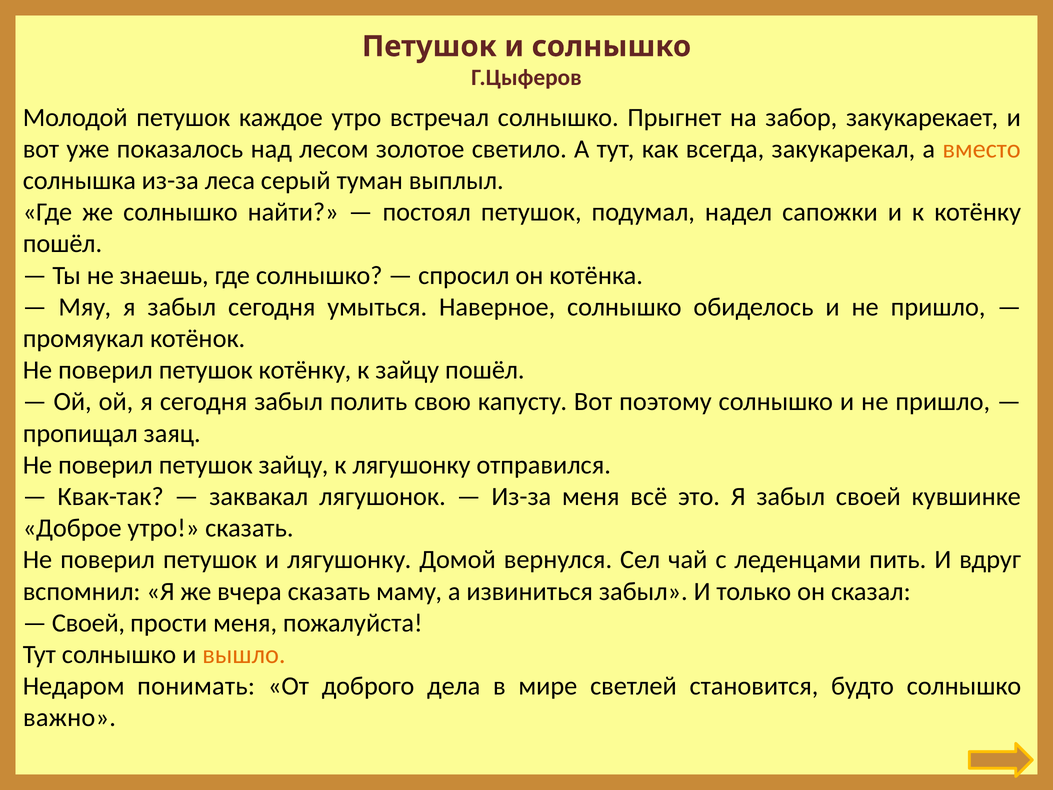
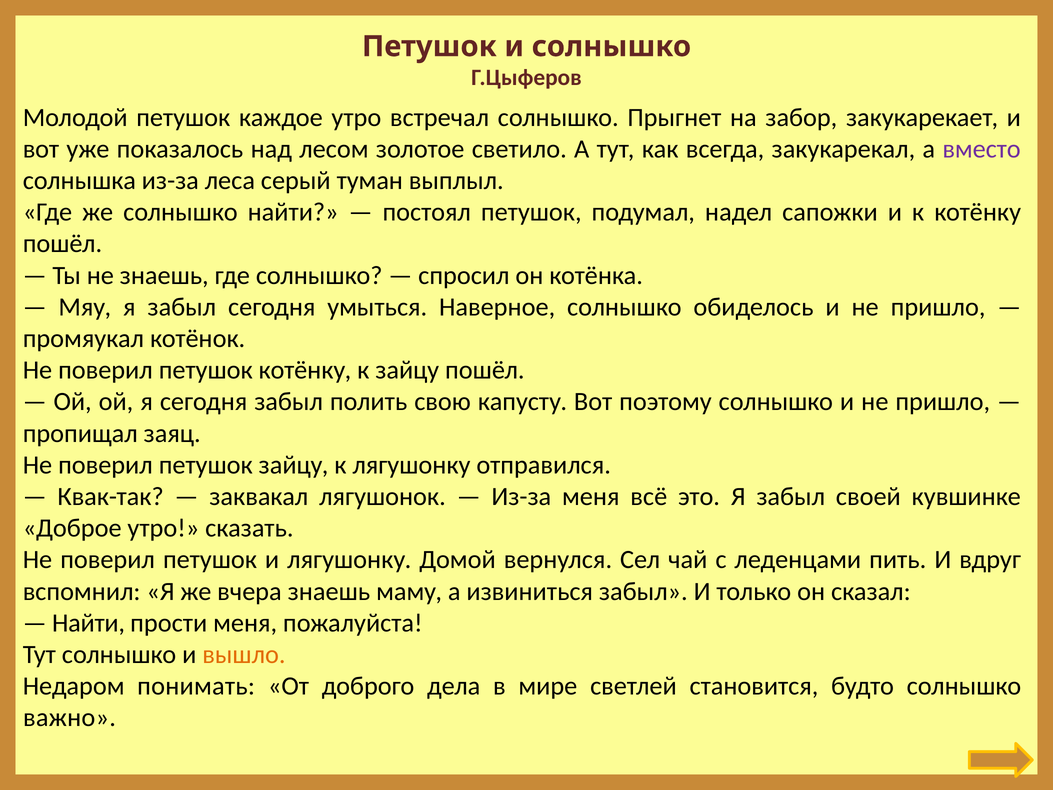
вместо colour: orange -> purple
вчера сказать: сказать -> знаешь
Своей at (89, 623): Своей -> Найти
